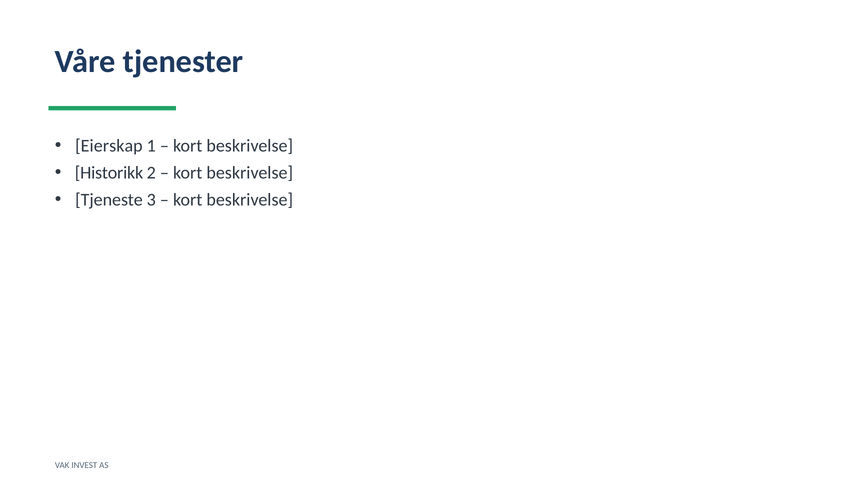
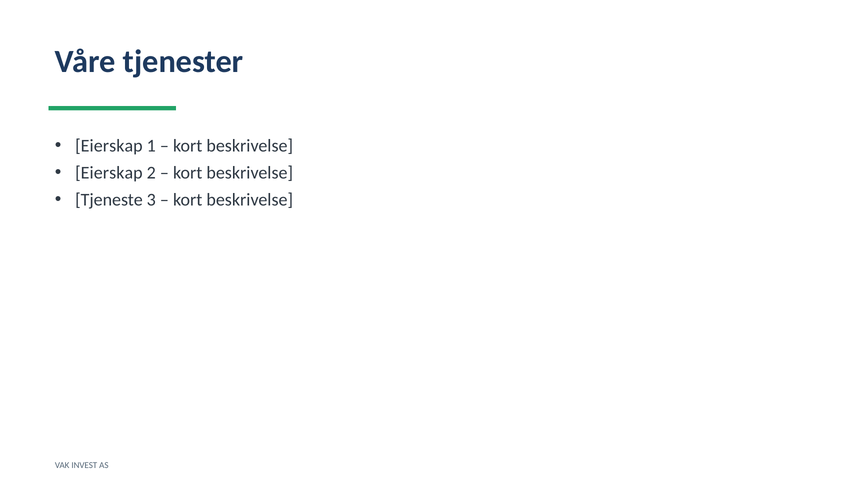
Historikk at (109, 173): Historikk -> Eierskap
